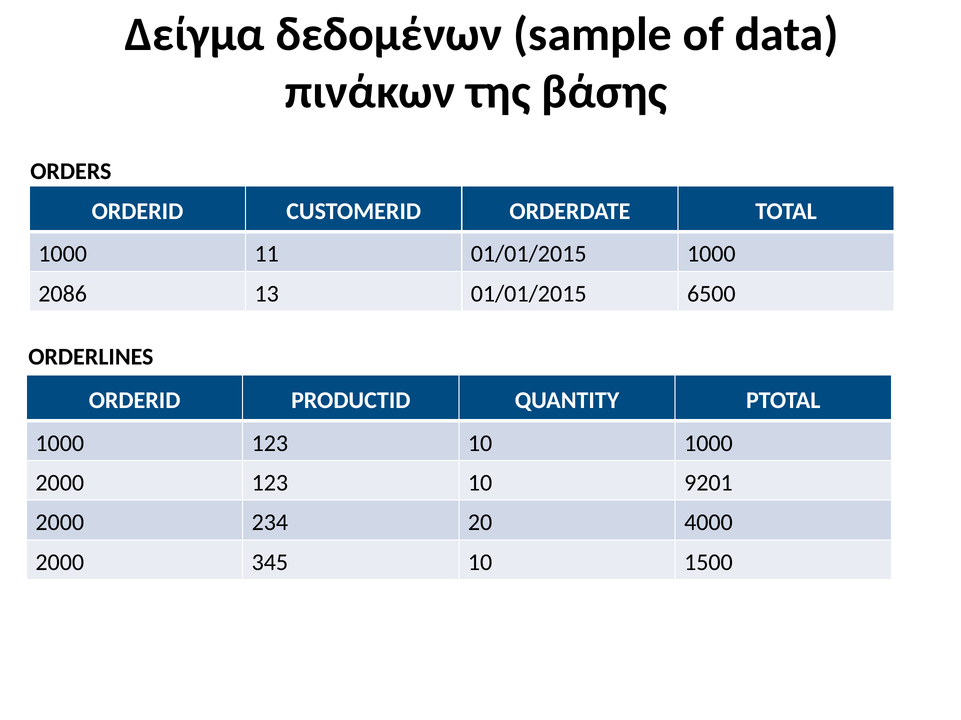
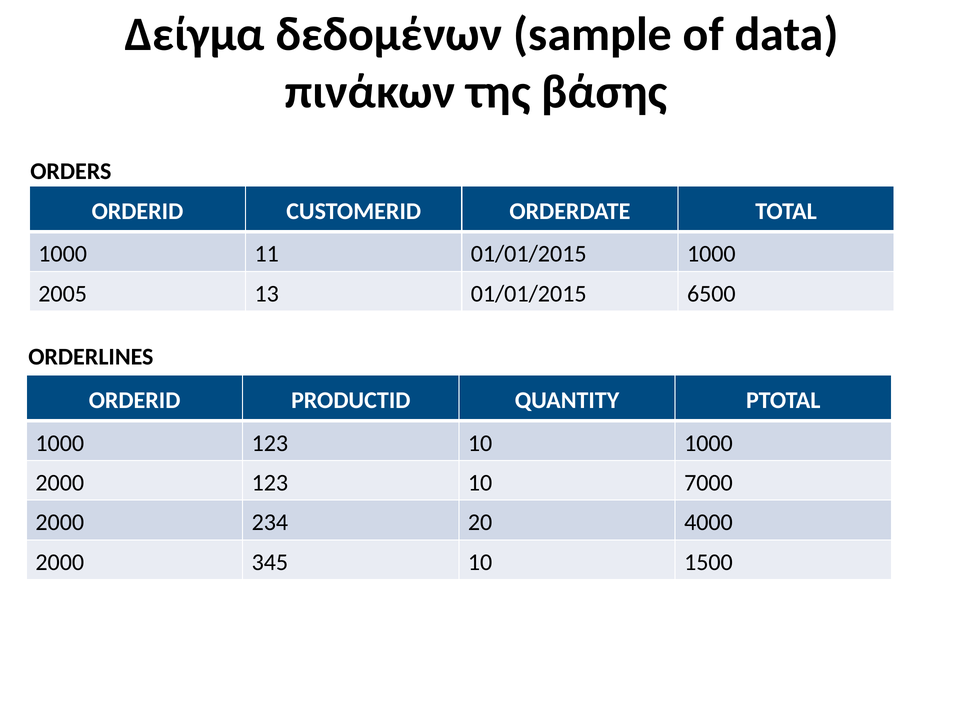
2086: 2086 -> 2005
9201: 9201 -> 7000
